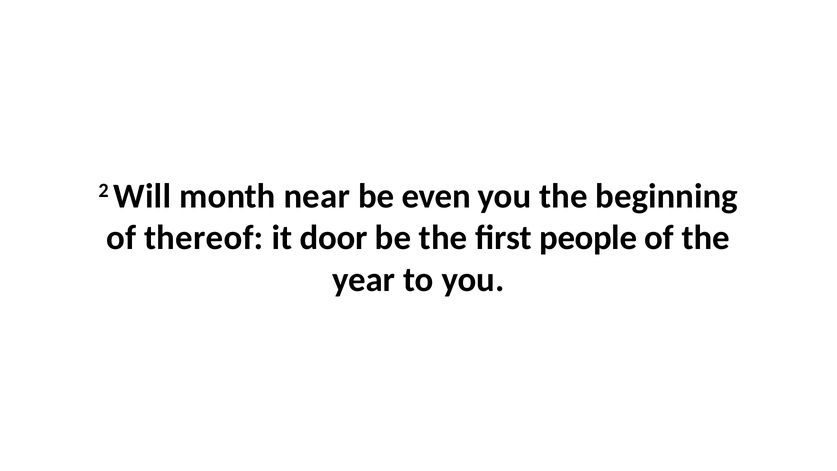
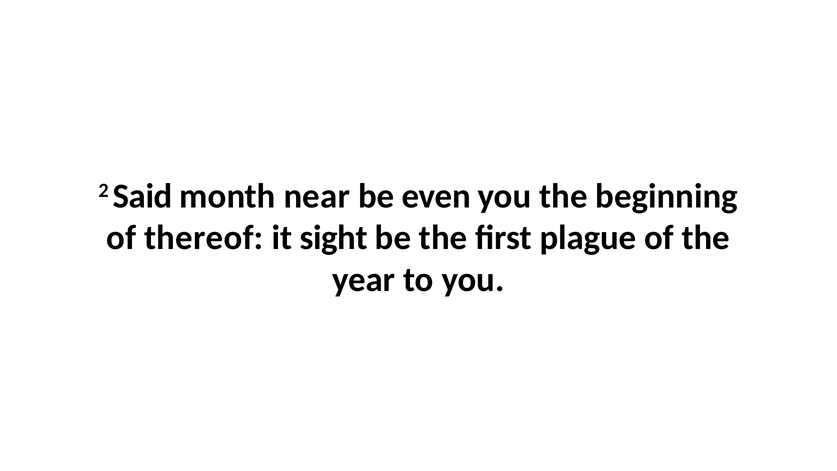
Will: Will -> Said
door: door -> sight
people: people -> plague
